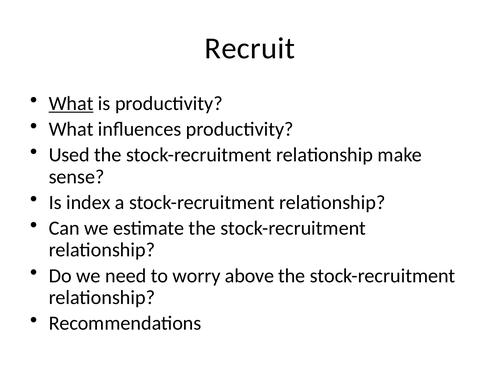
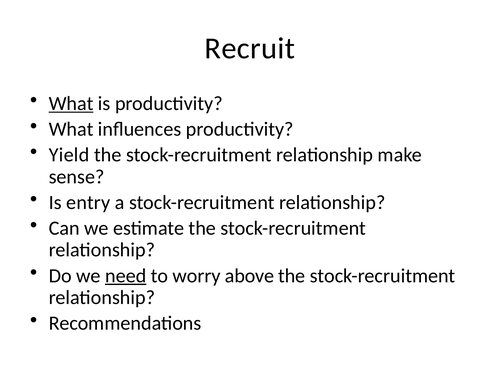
Used: Used -> Yield
index: index -> entry
need underline: none -> present
